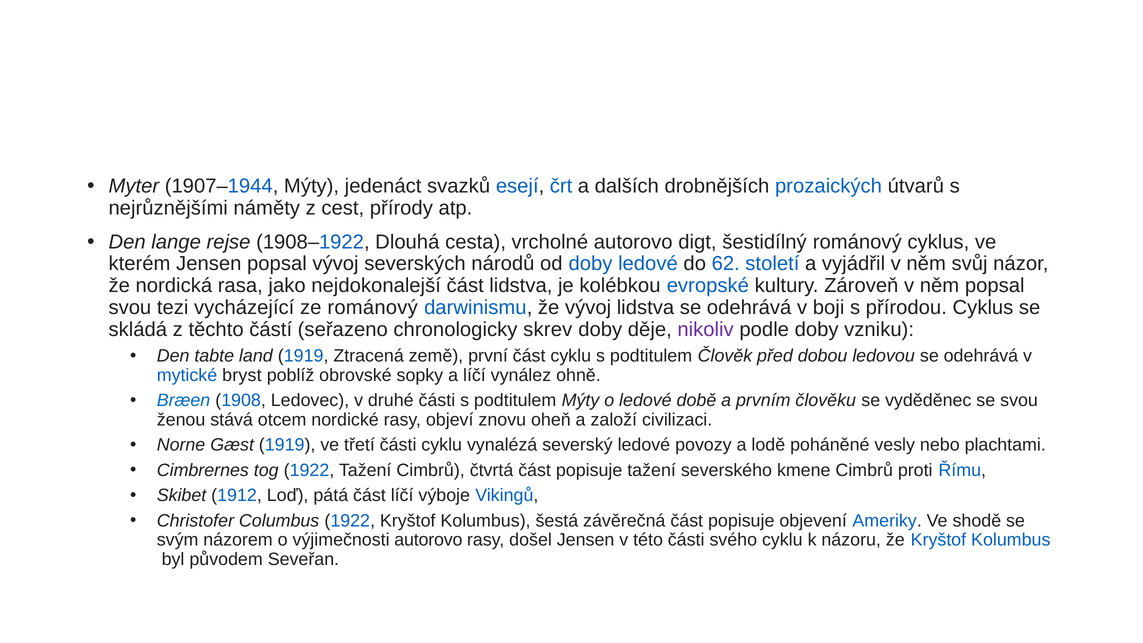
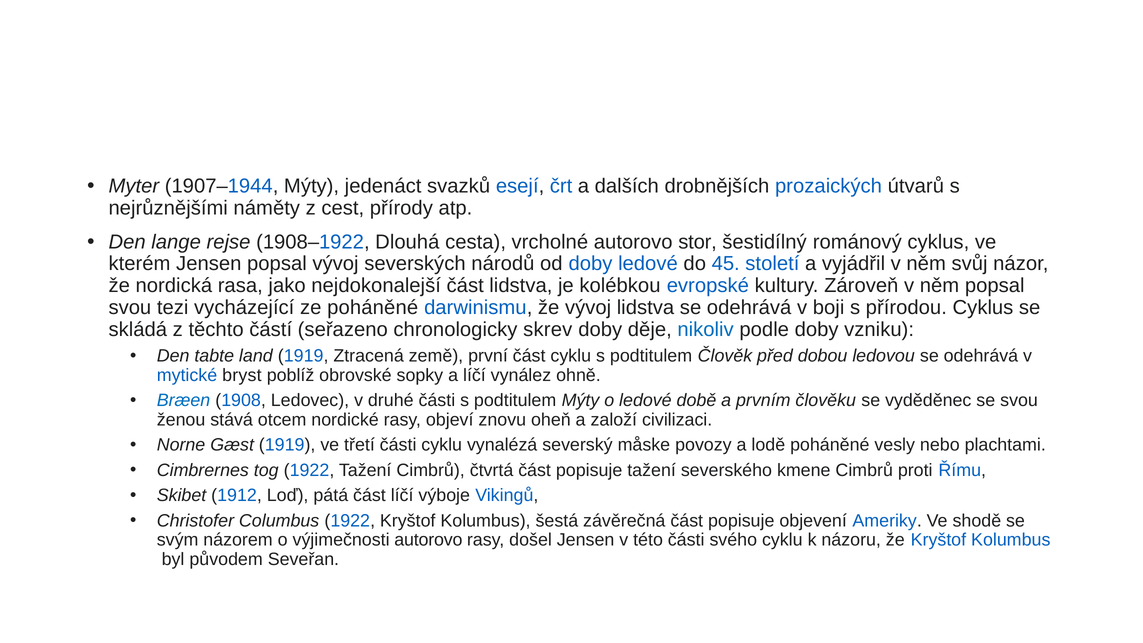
digt: digt -> stor
62: 62 -> 45
ze románový: románový -> poháněné
nikoliv colour: purple -> blue
severský ledové: ledové -> måske
